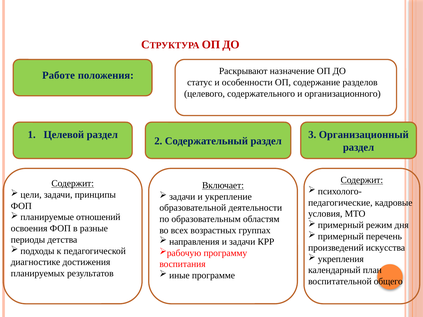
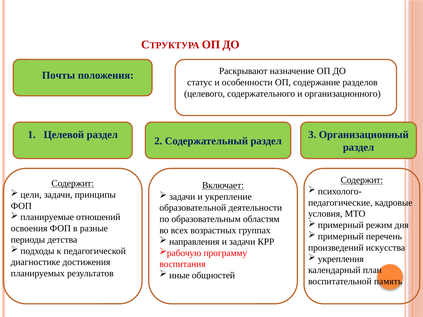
Работе: Работе -> Почты
программе: программе -> общностей
общего: общего -> память
